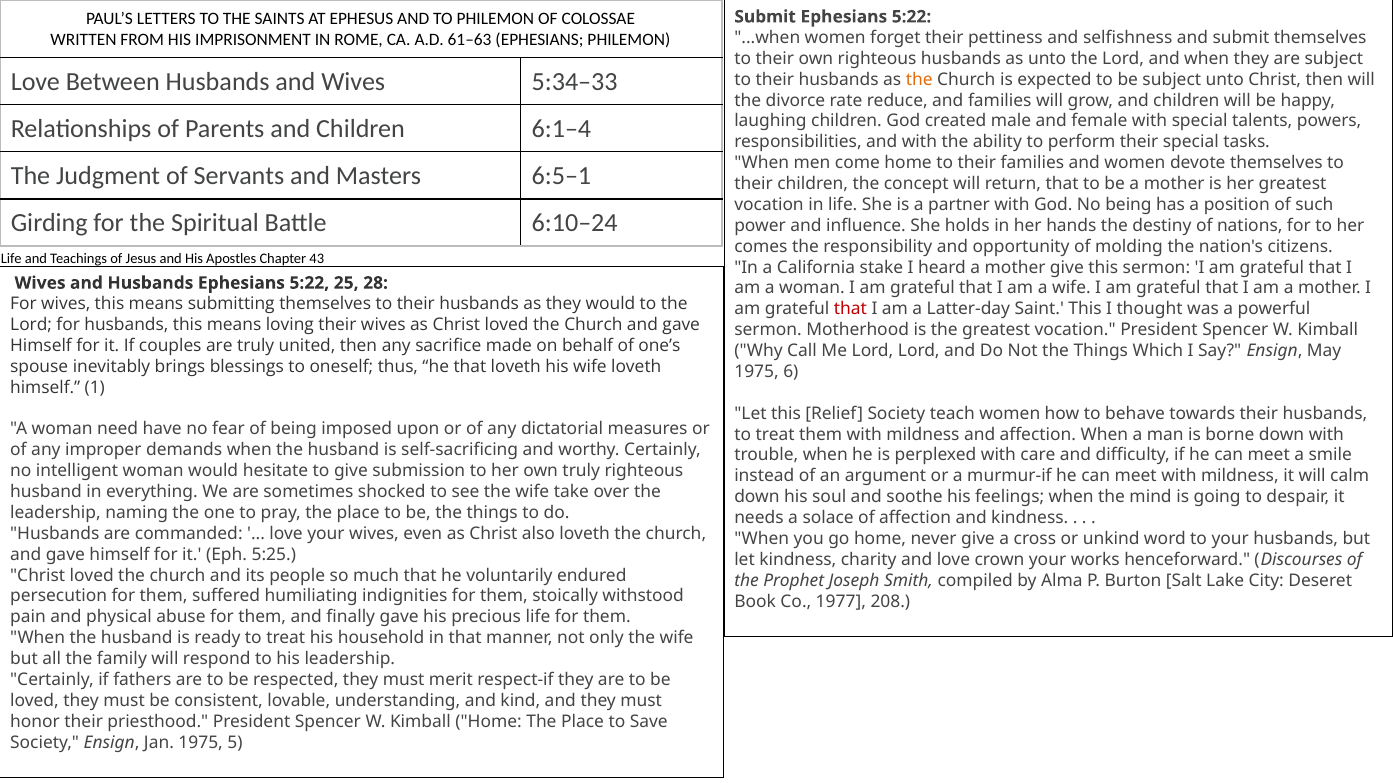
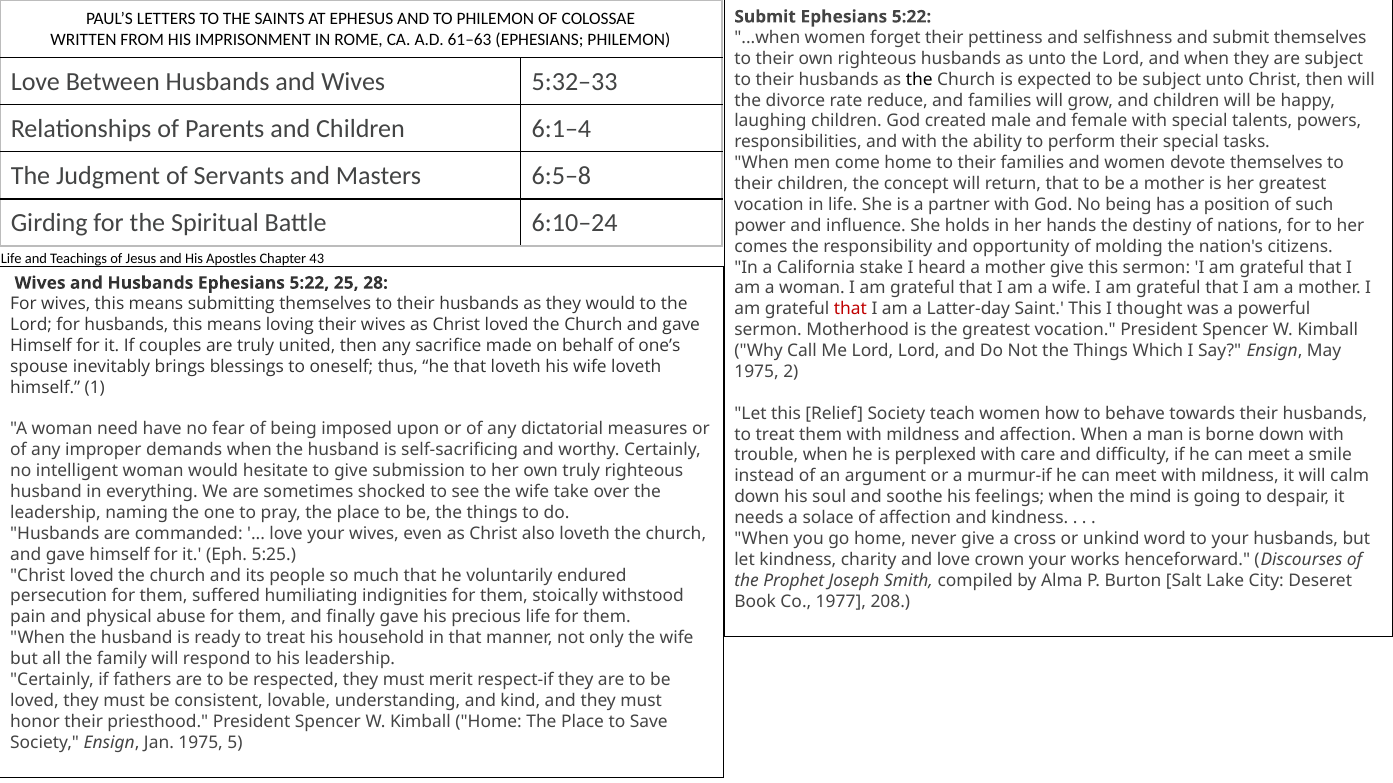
5:34–33: 5:34–33 -> 5:32–33
the at (919, 79) colour: orange -> black
6:5–1: 6:5–1 -> 6:5–8
6: 6 -> 2
